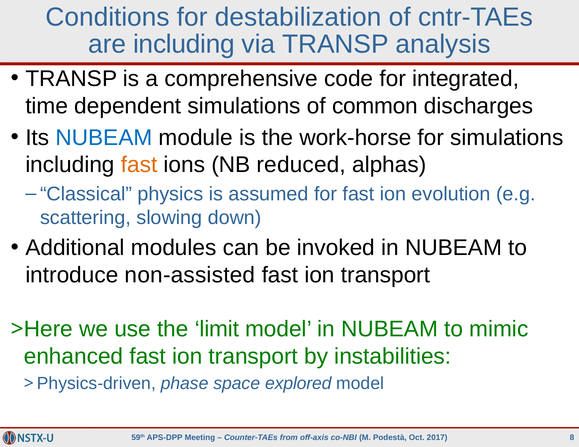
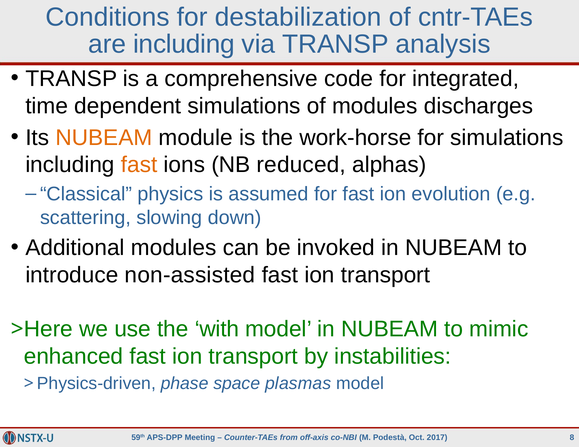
of common: common -> modules
NUBEAM at (104, 138) colour: blue -> orange
limit: limit -> with
explored: explored -> plasmas
